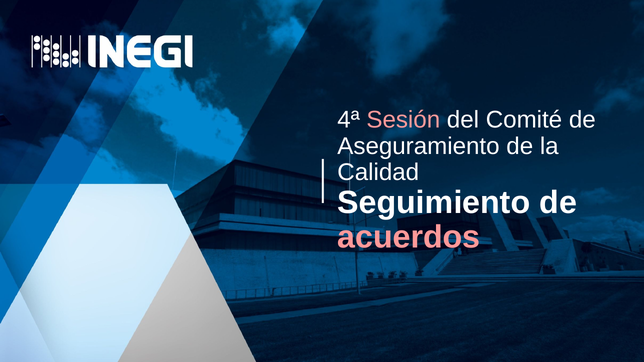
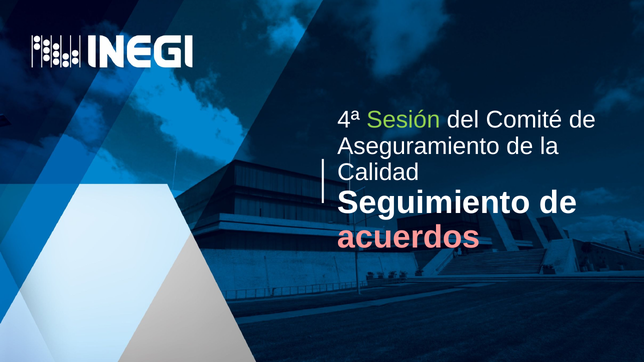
Sesión colour: pink -> light green
